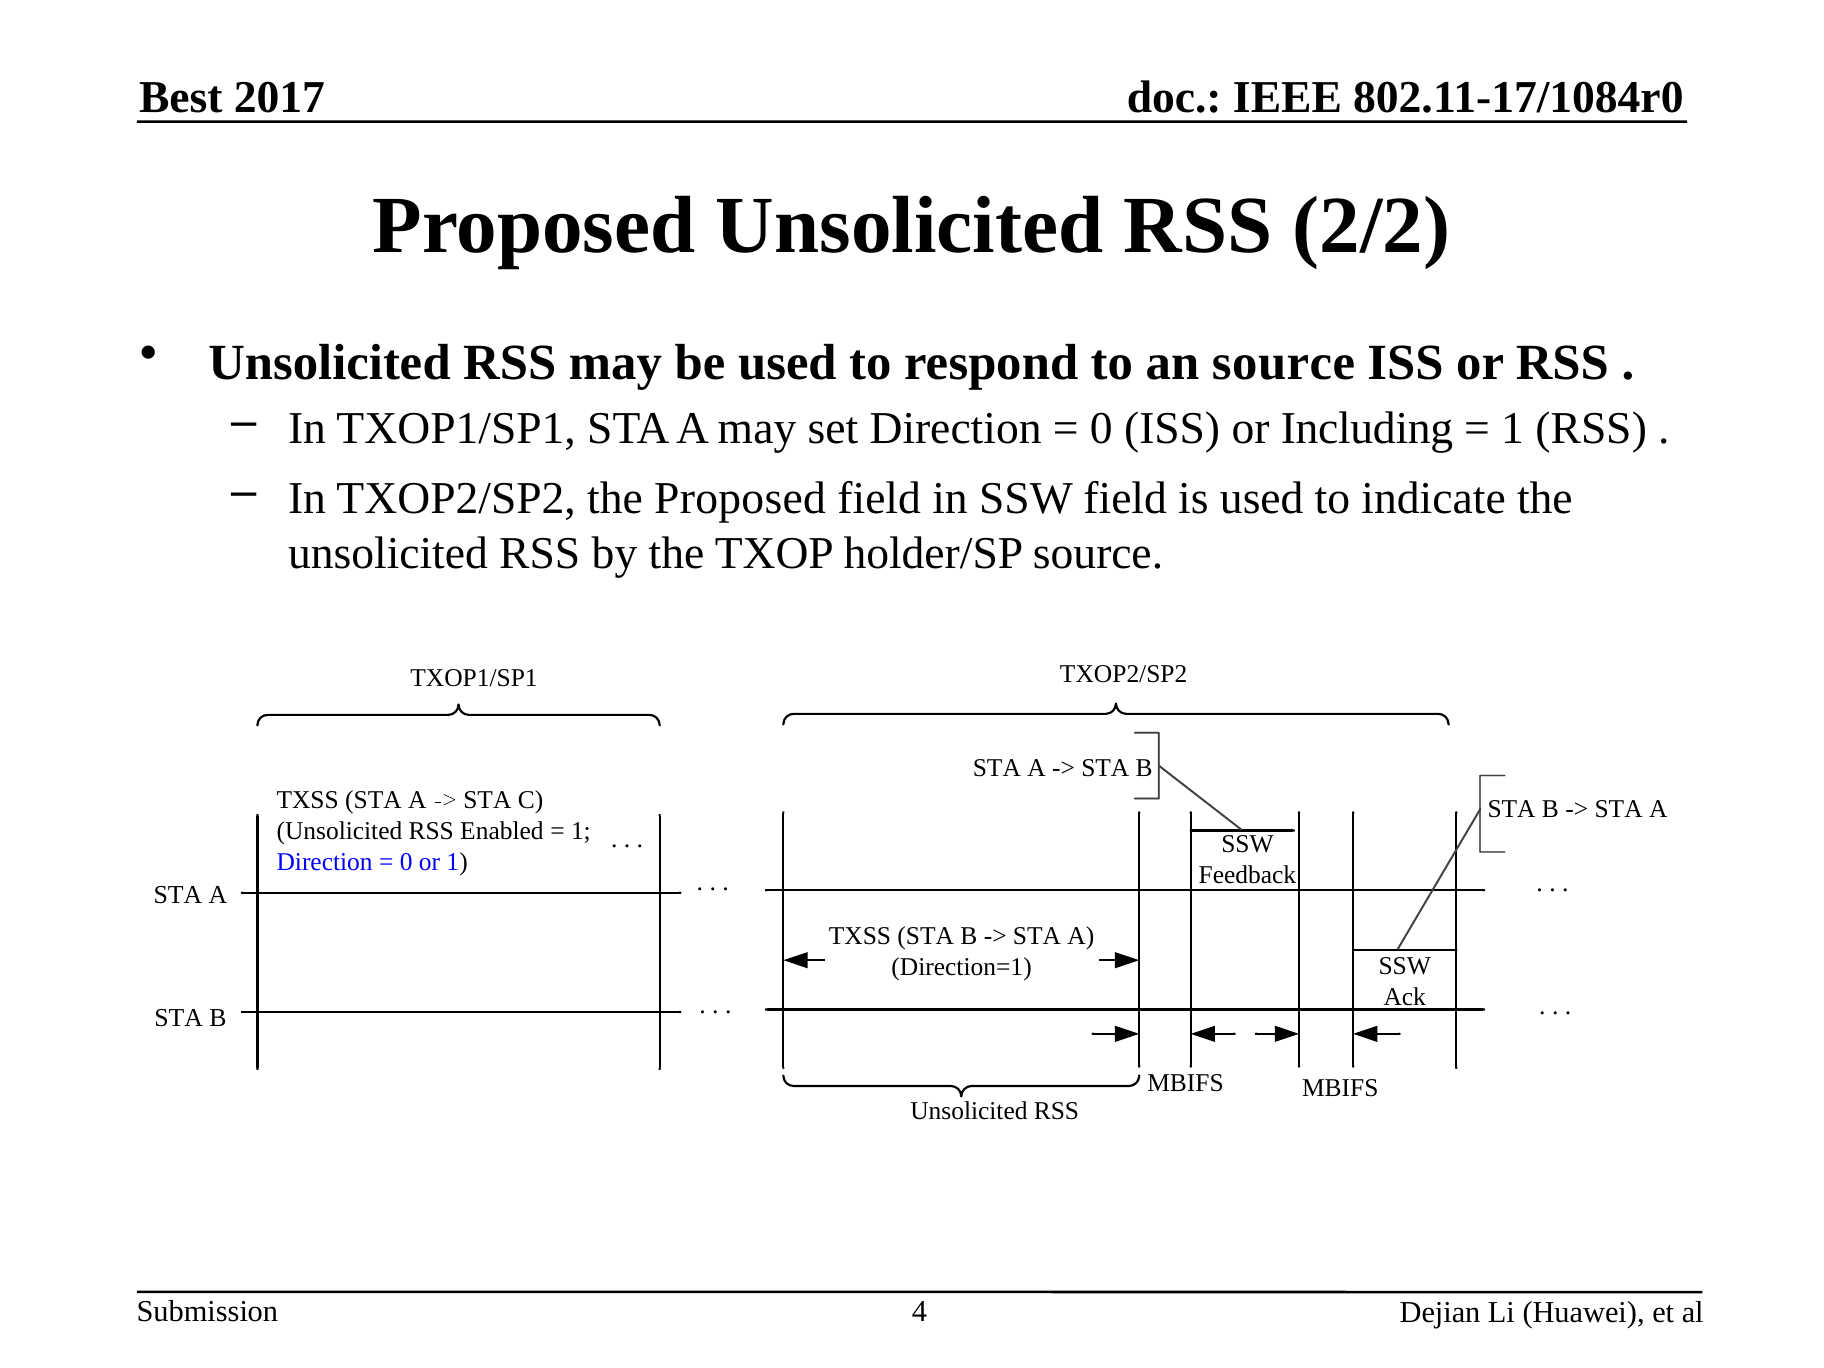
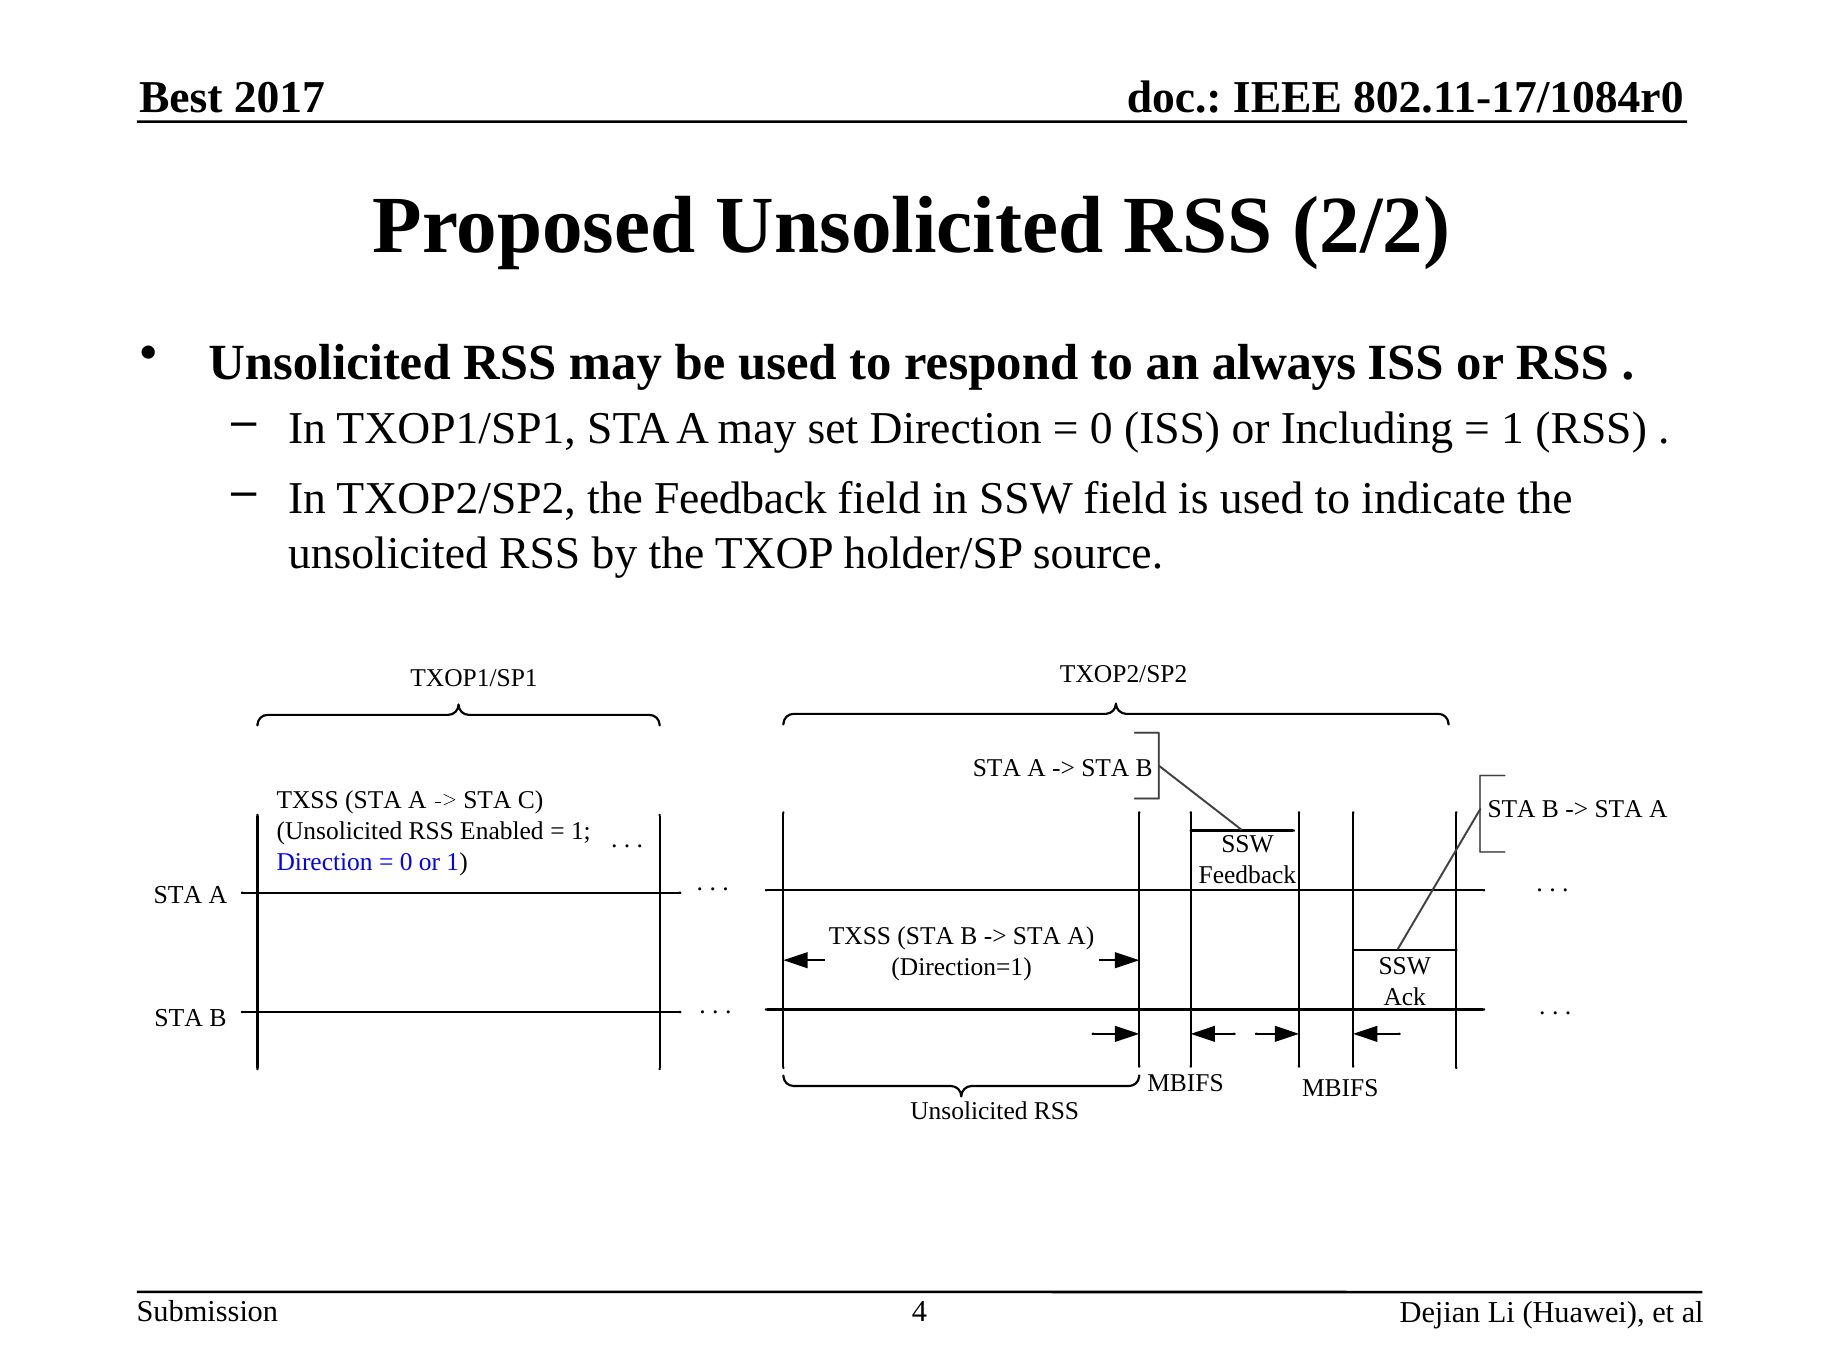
an source: source -> always
the Proposed: Proposed -> Feedback
